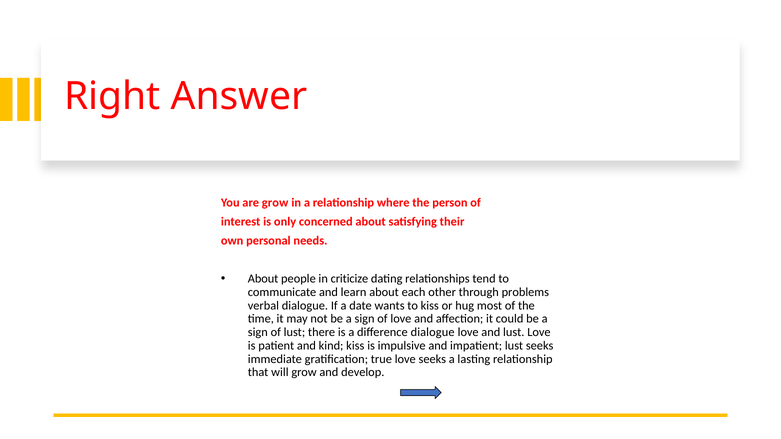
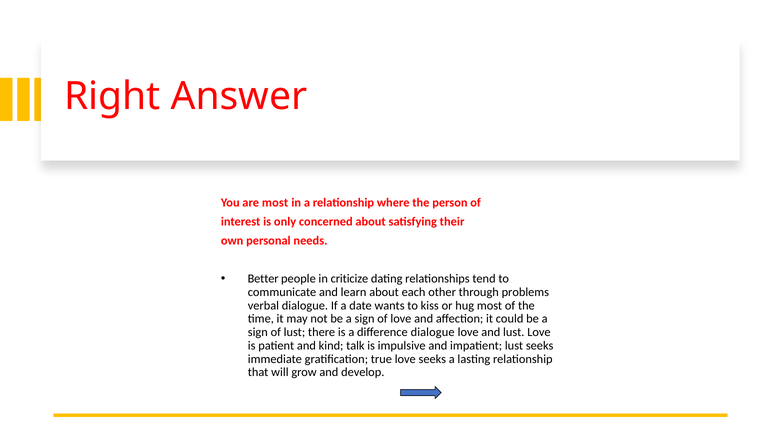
are grow: grow -> most
About at (263, 279): About -> Better
kind kiss: kiss -> talk
